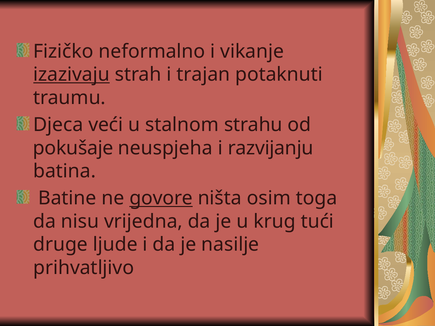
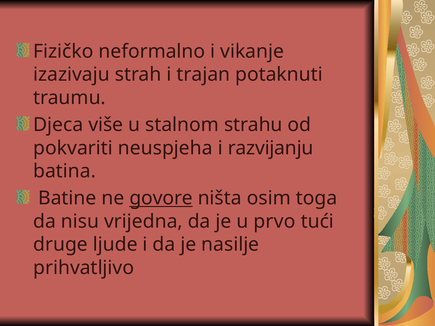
izazivaju underline: present -> none
veći: veći -> više
pokušaje: pokušaje -> pokvariti
krug: krug -> prvo
